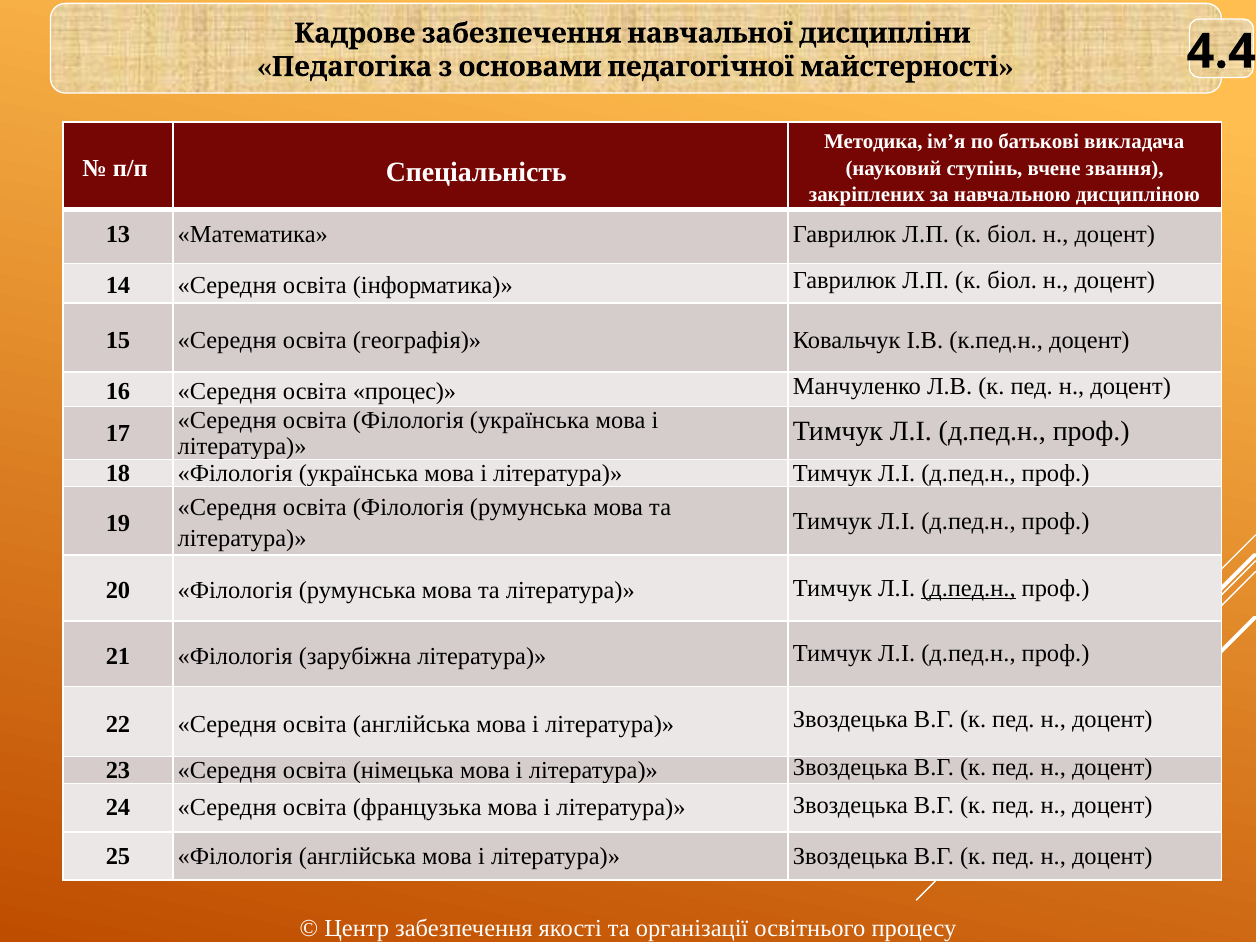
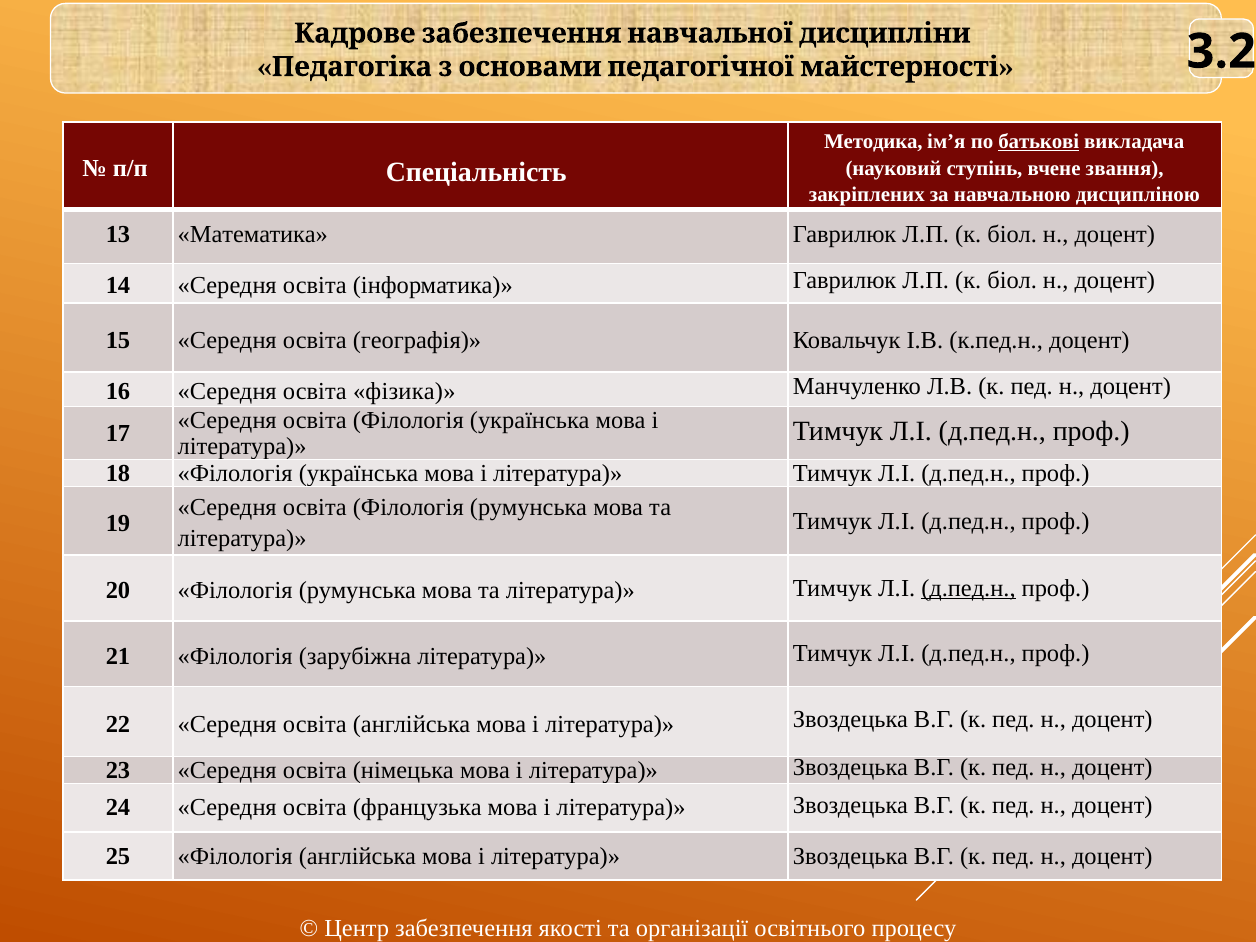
4.4: 4.4 -> 3.2
батькові underline: none -> present
процес: процес -> фізика
